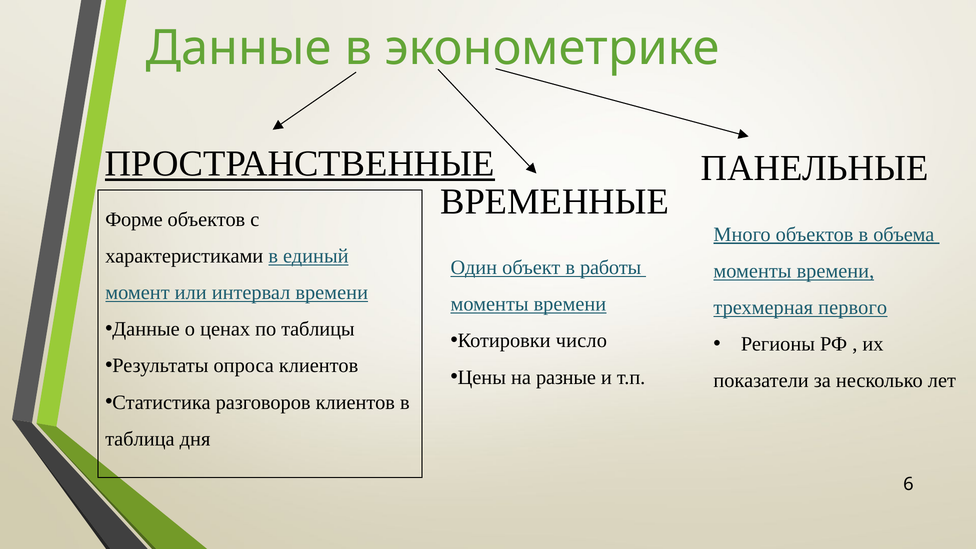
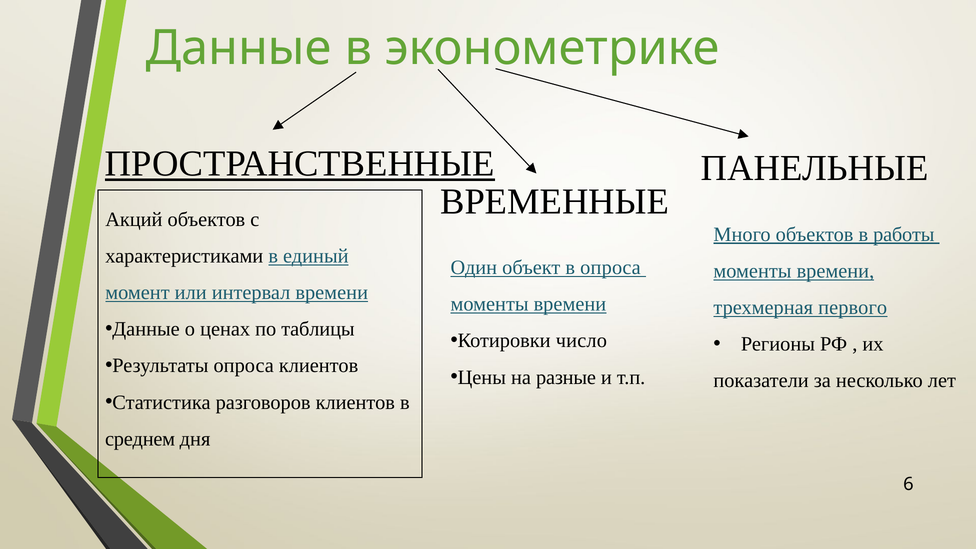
Форме: Форме -> Акций
объема: объема -> работы
в работы: работы -> опроса
таблица: таблица -> среднем
